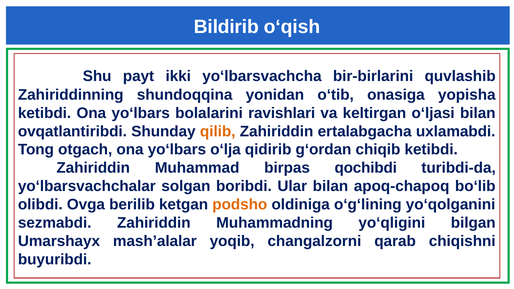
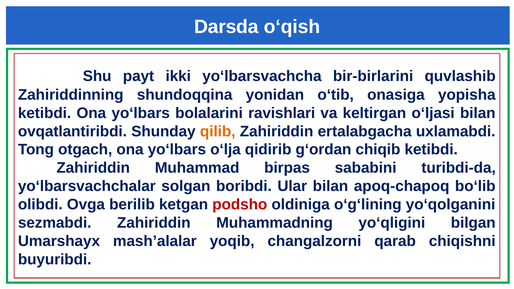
Bildirib: Bildirib -> Darsda
qochibdi: qochibdi -> sababini
podsho colour: orange -> red
